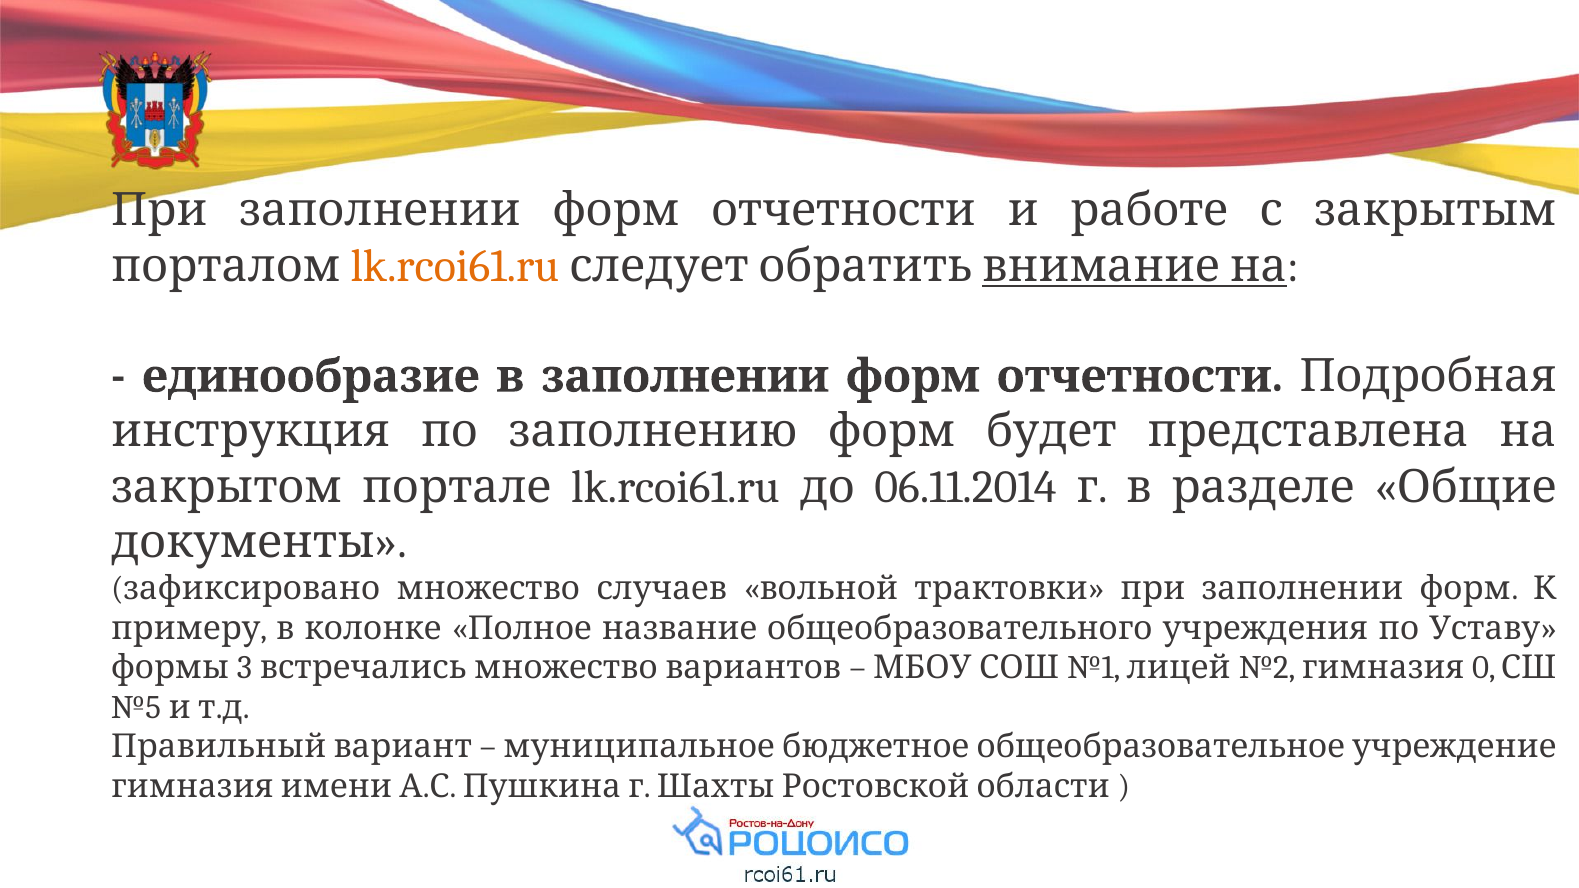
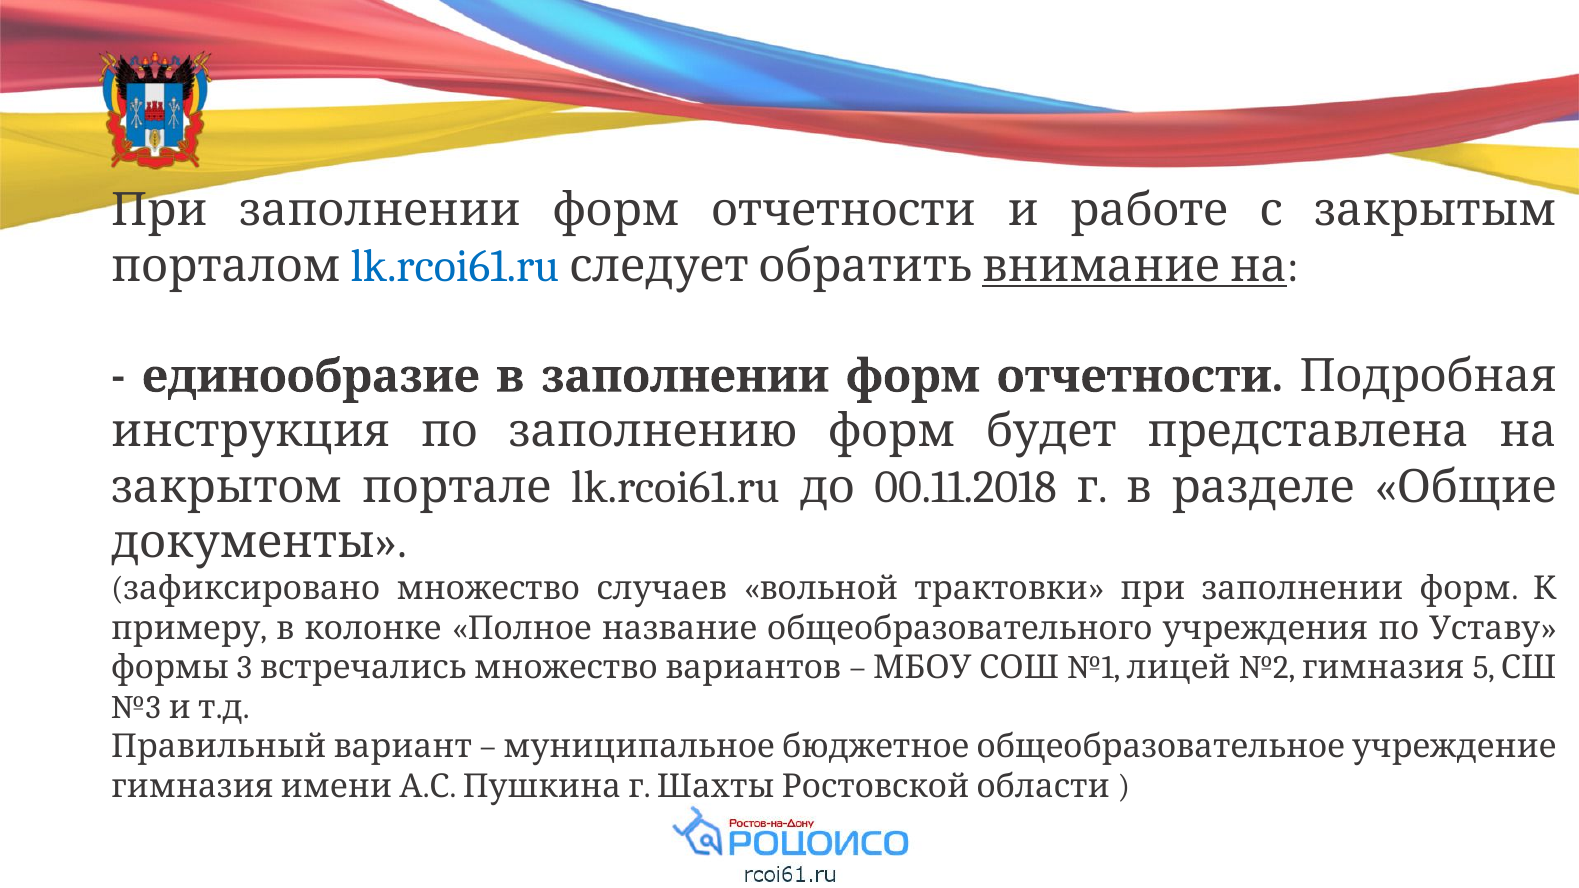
lk.rcoi61.ru at (455, 266) colour: orange -> blue
06.11.2014: 06.11.2014 -> 00.11.2018
0: 0 -> 5
№5: №5 -> №3
